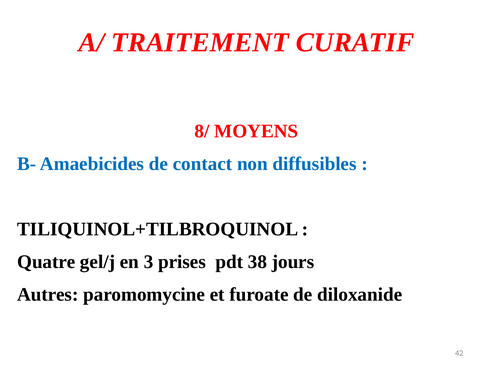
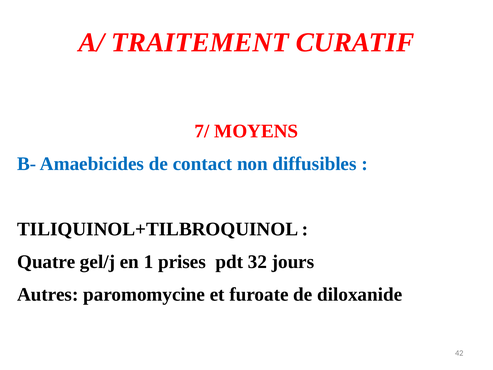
8/: 8/ -> 7/
3: 3 -> 1
38: 38 -> 32
